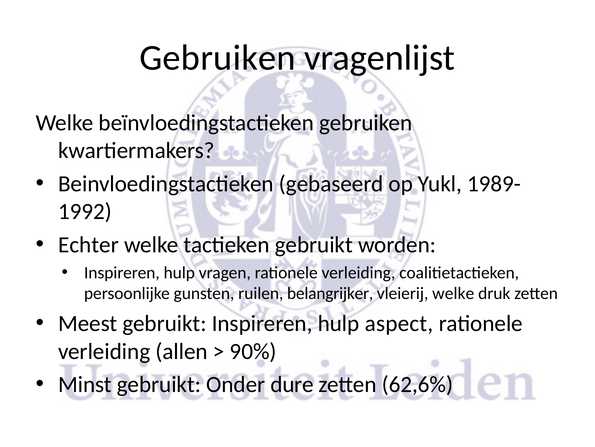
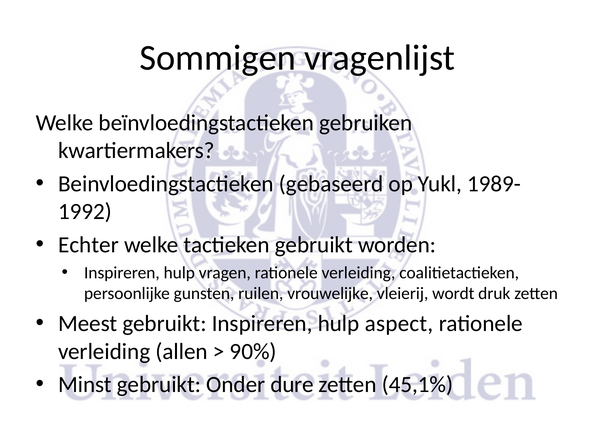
Gebruiken at (218, 58): Gebruiken -> Sommigen
belangrijker: belangrijker -> vrouwelijke
vleierij welke: welke -> wordt
62,6%: 62,6% -> 45,1%
